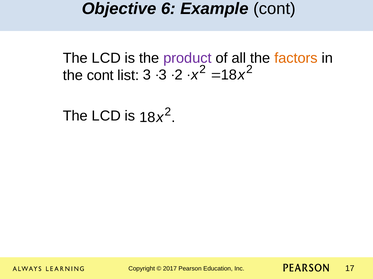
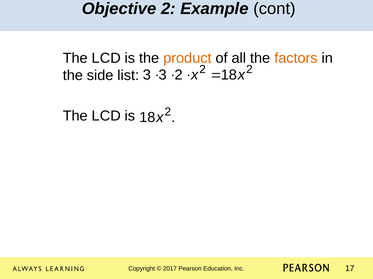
Objective 6: 6 -> 2
product colour: purple -> orange
the cont: cont -> side
